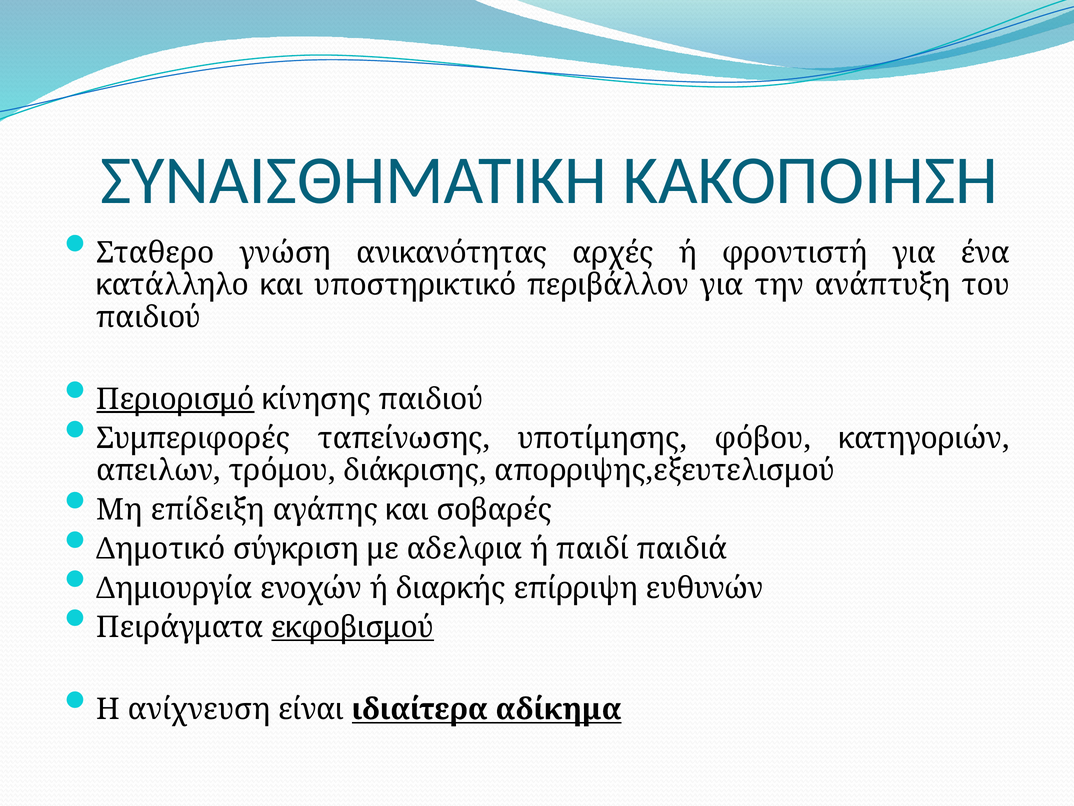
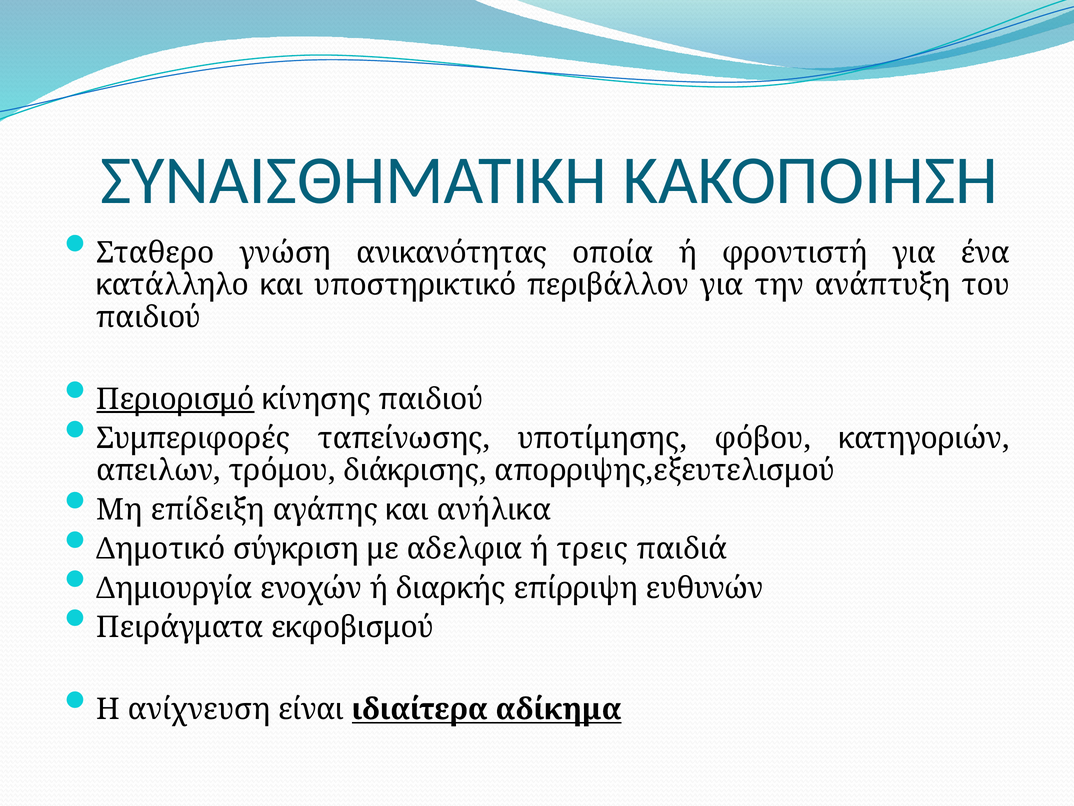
αρχές: αρχές -> οποία
σοβαρές: σοβαρές -> ανήλικα
παιδί: παιδί -> τρεις
εκφοβισμού underline: present -> none
